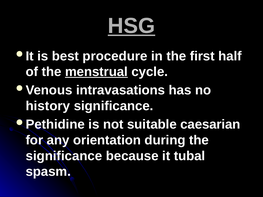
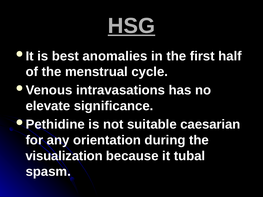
procedure: procedure -> anomalies
menstrual underline: present -> none
history: history -> elevate
significance at (64, 156): significance -> visualization
